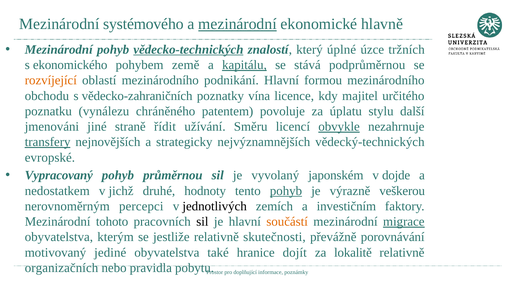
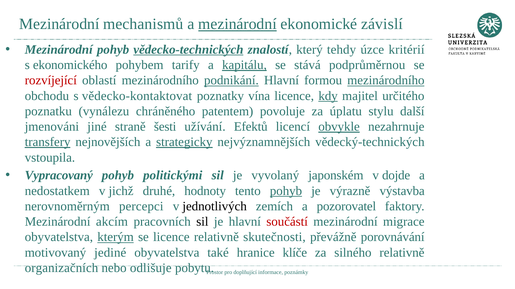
systémového: systémového -> mechanismů
hlavně: hlavně -> závislí
úplné: úplné -> tehdy
tržních: tržních -> kritérií
země: země -> tarify
rozvíjející colour: orange -> red
podnikání underline: none -> present
mezinárodního at (386, 81) underline: none -> present
vědecko-zahraničních: vědecko-zahraničních -> vědecko-kontaktovat
kdy underline: none -> present
řídit: řídit -> šesti
Směru: Směru -> Efektů
strategicky underline: none -> present
evropské: evropské -> vstoupila
průměrnou: průměrnou -> politickými
veškerou: veškerou -> výstavba
investičním: investičním -> pozorovatel
tohoto: tohoto -> akcím
součástí colour: orange -> red
migrace underline: present -> none
kterým underline: none -> present
se jestliže: jestliže -> licence
dojít: dojít -> klíče
lokalitě: lokalitě -> silného
pravidla: pravidla -> odlišuje
